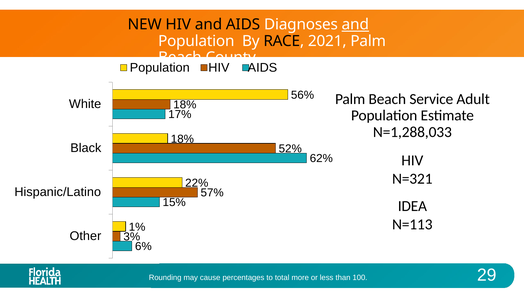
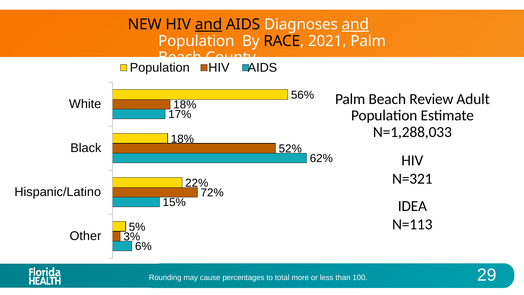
and at (209, 25) underline: none -> present
Service: Service -> Review
57%: 57% -> 72%
1%: 1% -> 5%
